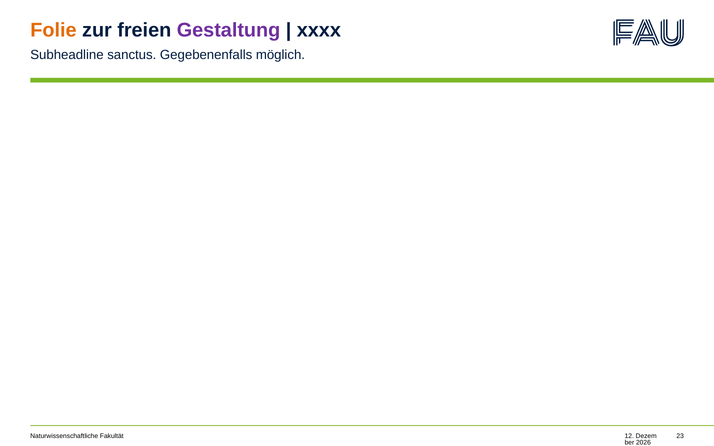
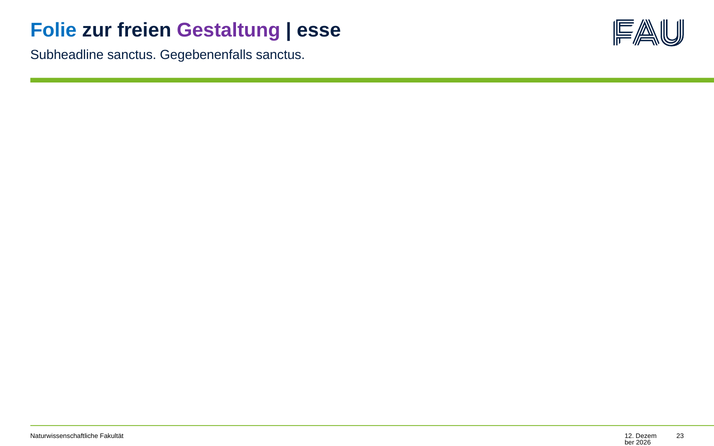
Folie colour: orange -> blue
xxxx: xxxx -> esse
Gegebenenfalls möglich: möglich -> sanctus
